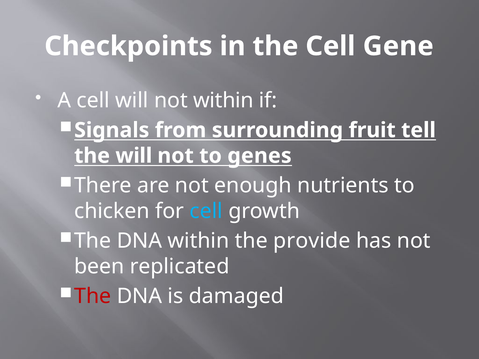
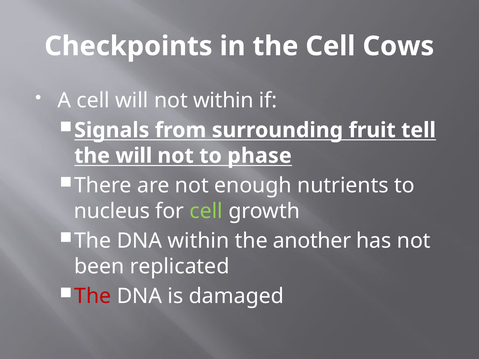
Gene: Gene -> Cows
genes: genes -> phase
chicken: chicken -> nucleus
cell at (206, 211) colour: light blue -> light green
provide: provide -> another
